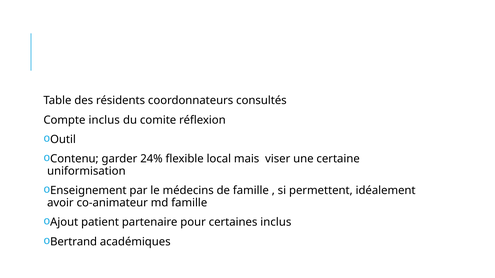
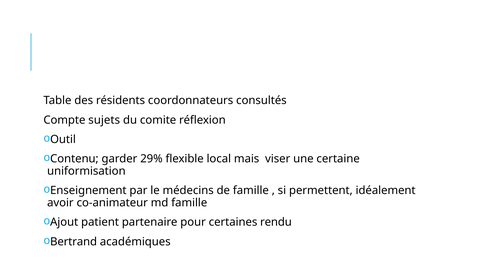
Compte inclus: inclus -> sujets
24%: 24% -> 29%
certaines inclus: inclus -> rendu
